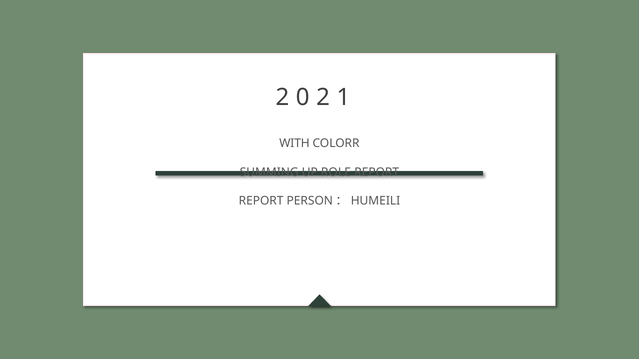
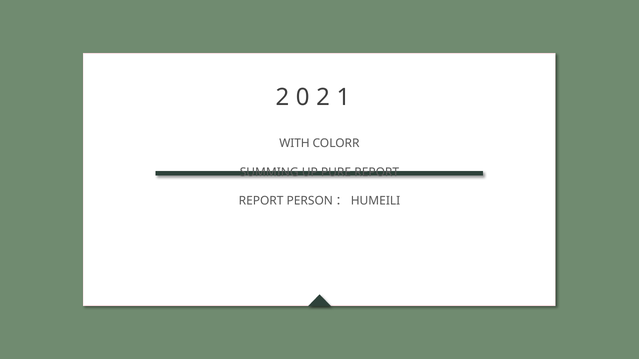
ROLE: ROLE -> PURE
